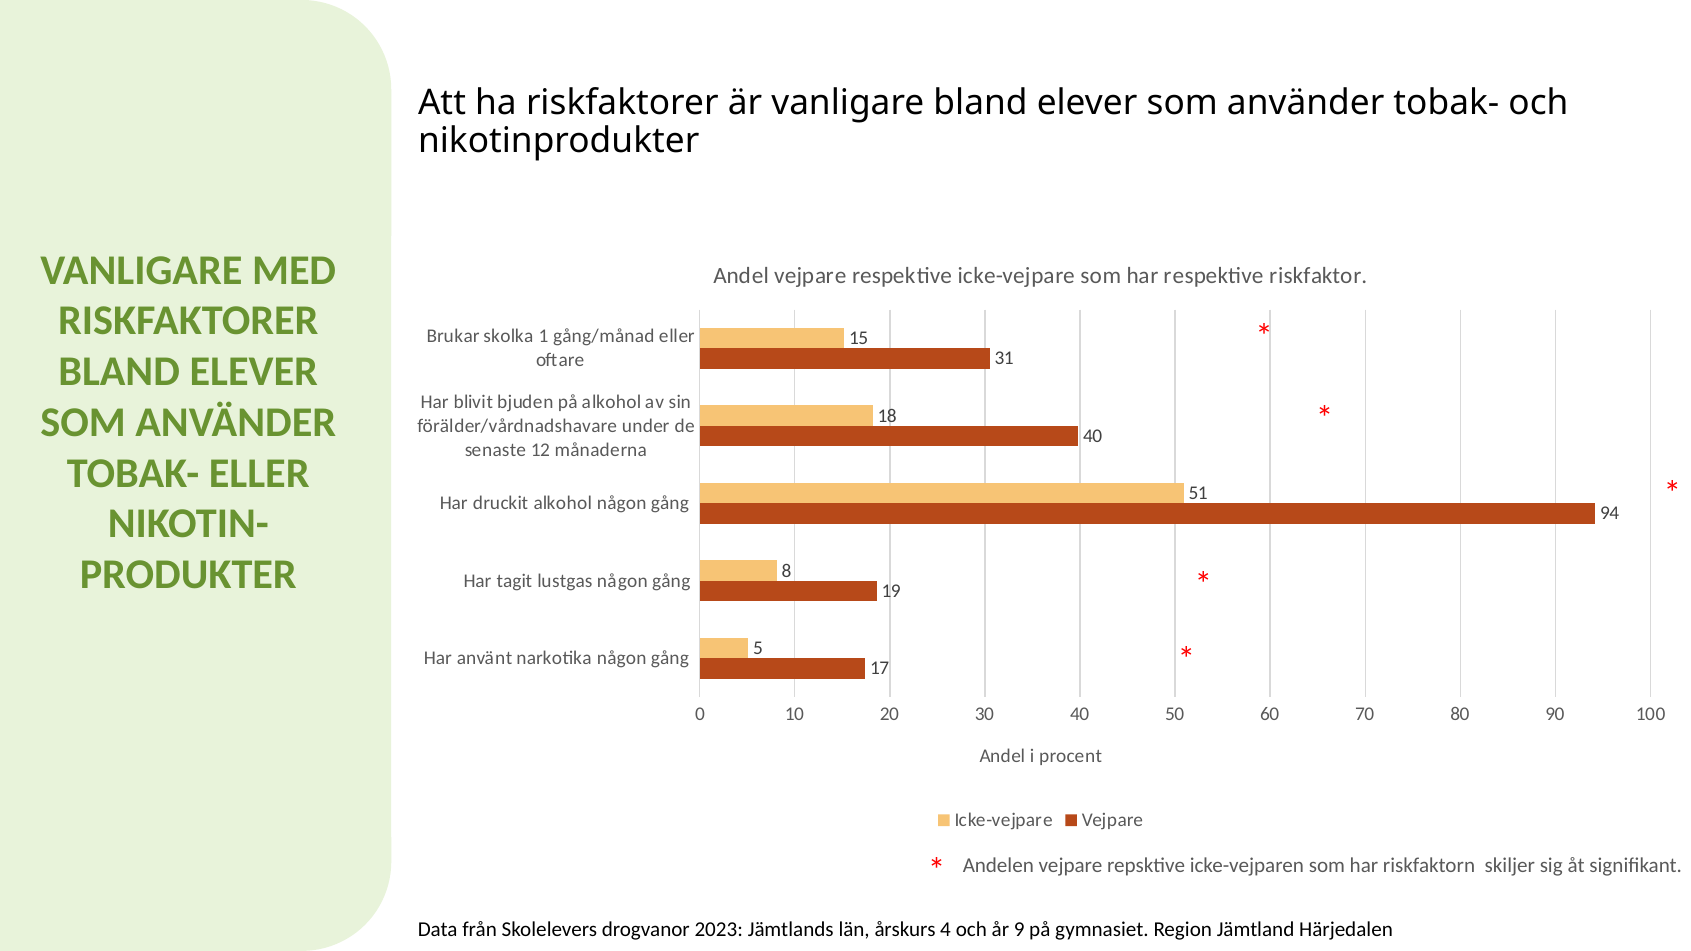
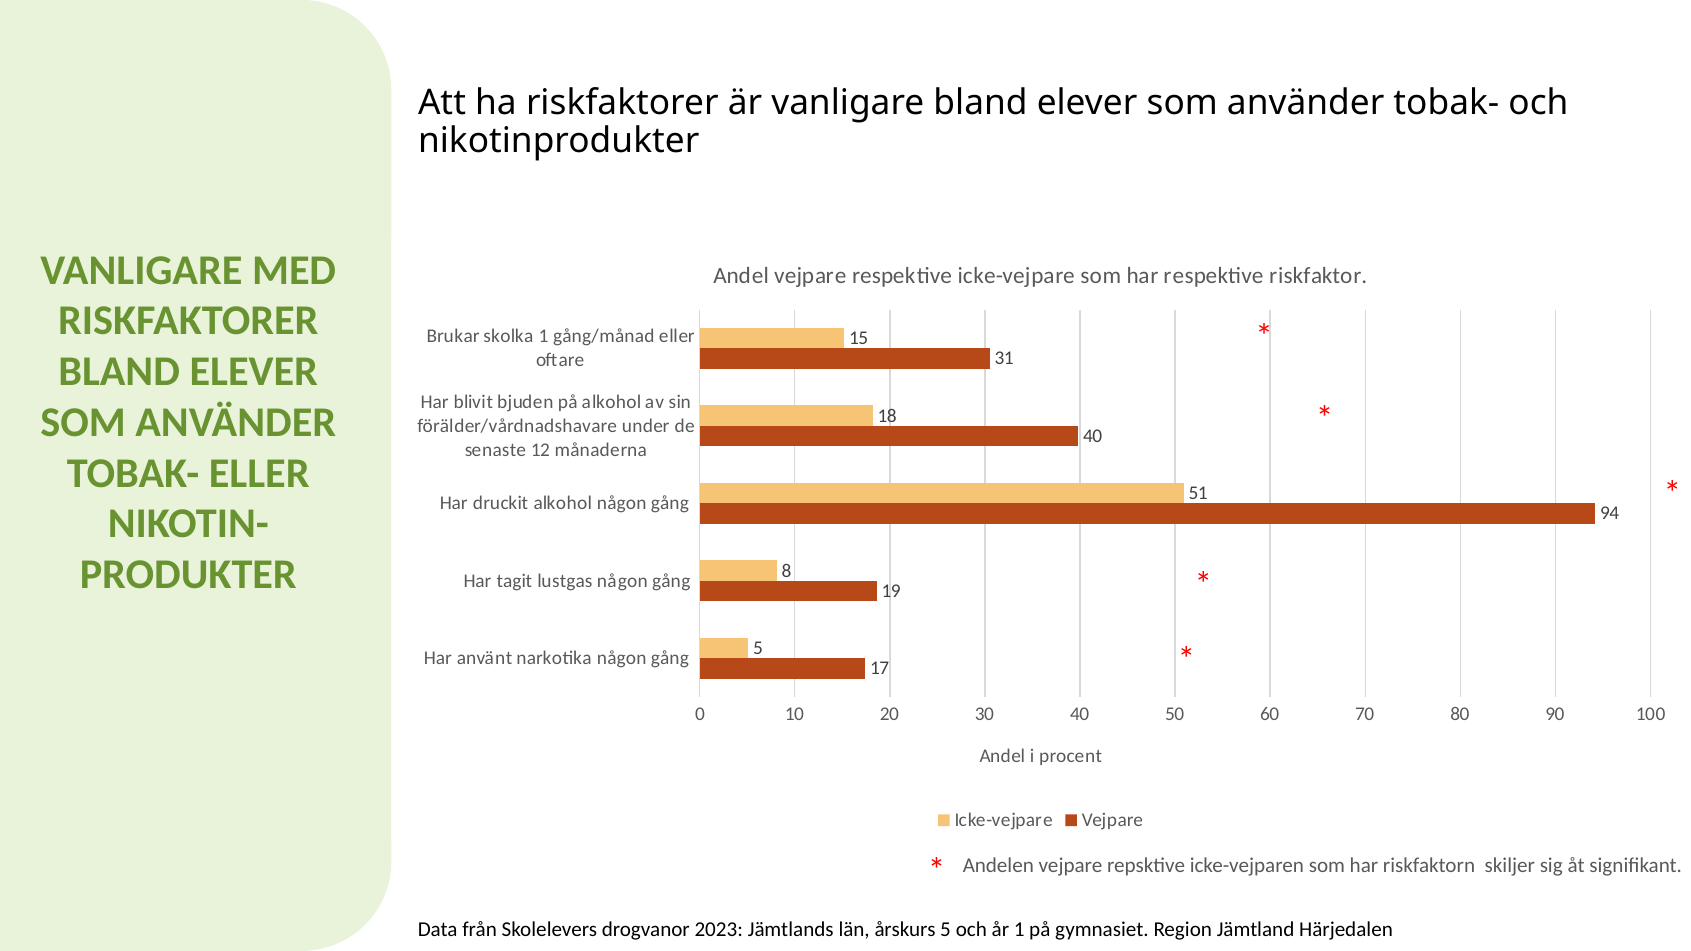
årskurs 4: 4 -> 5
år 9: 9 -> 1
